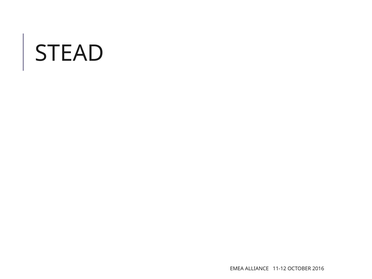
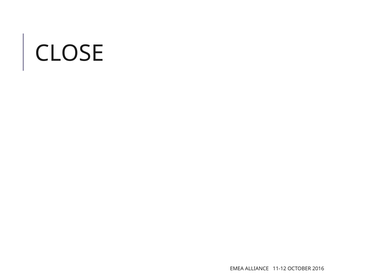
STEAD: STEAD -> CLOSE
